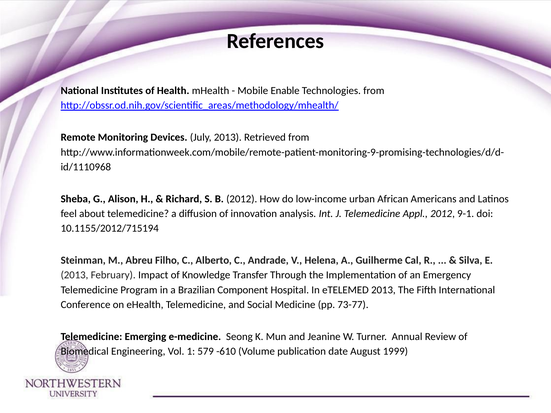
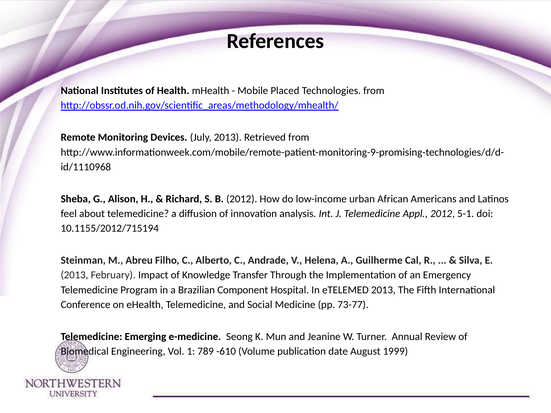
Enable: Enable -> Placed
9-1: 9-1 -> 5-1
579: 579 -> 789
